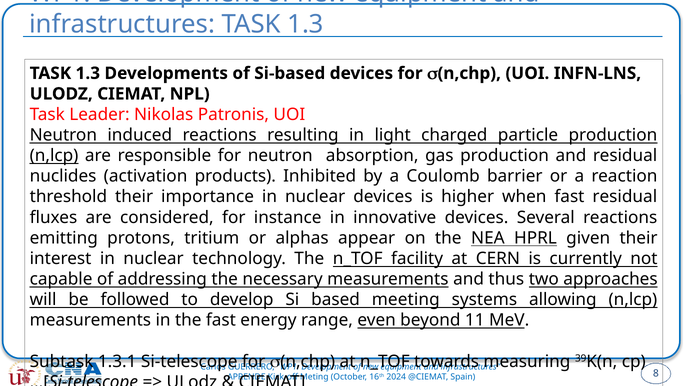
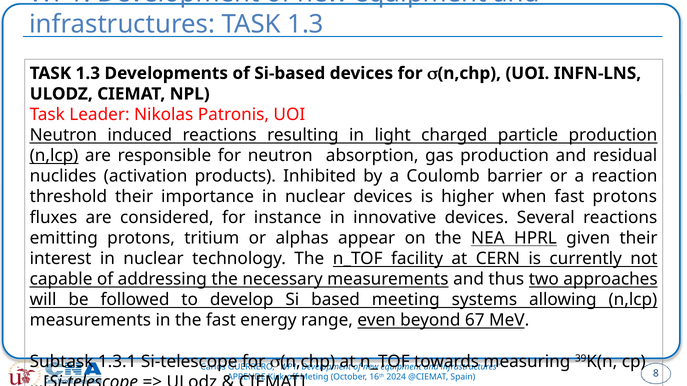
fast residual: residual -> protons
11: 11 -> 67
